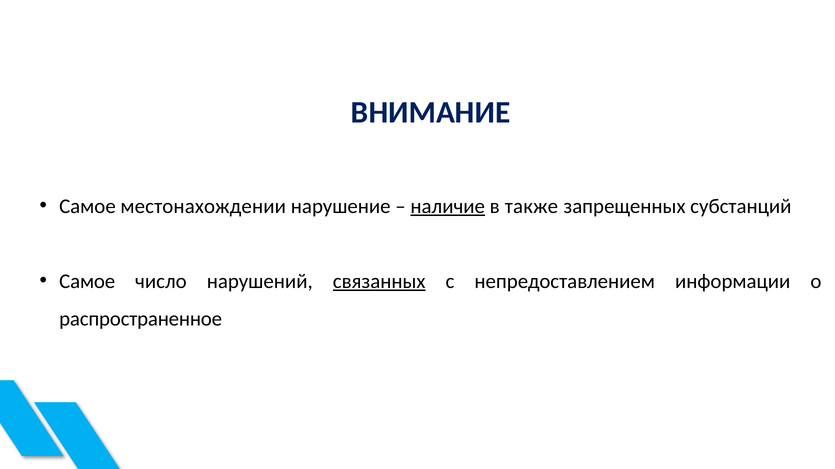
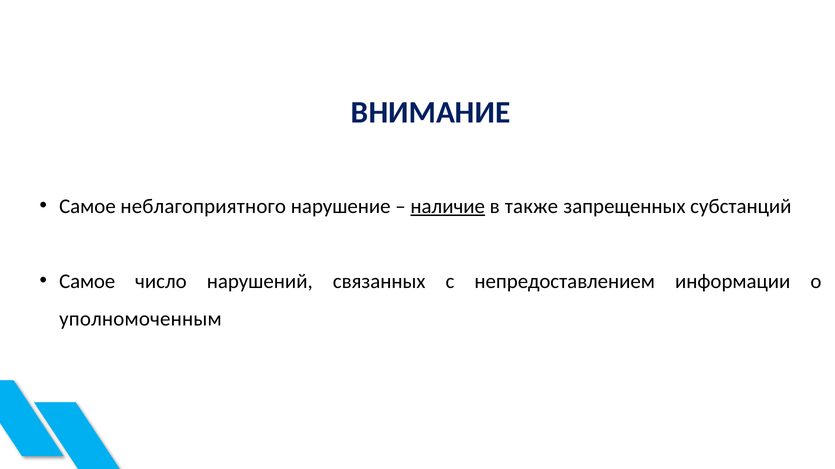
местонахождении: местонахождении -> неблагоприятного
связанных underline: present -> none
распространенное: распространенное -> уполномоченным
